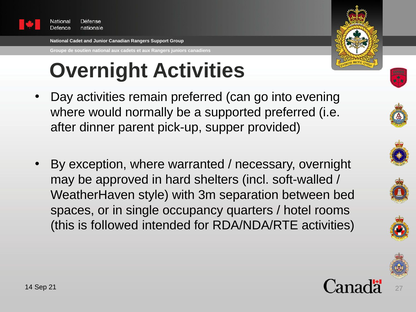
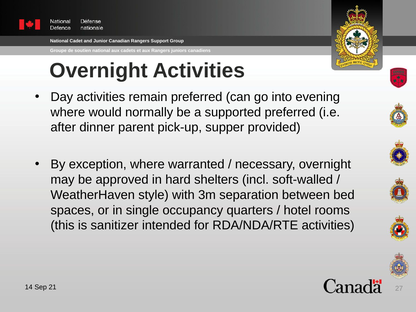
followed: followed -> sanitizer
